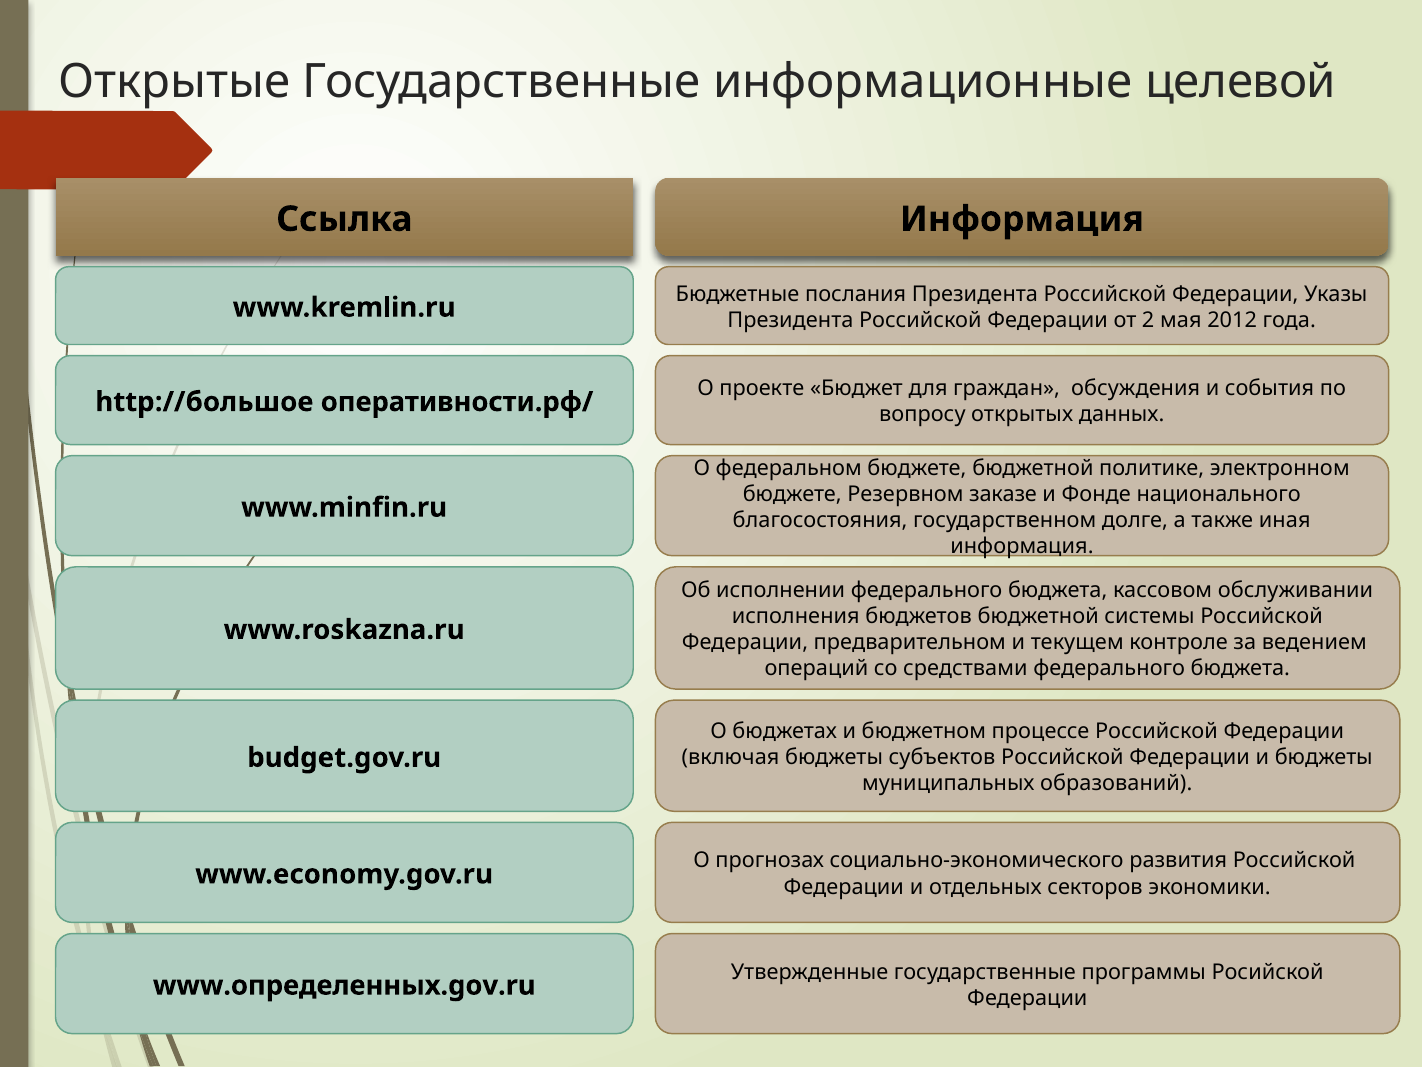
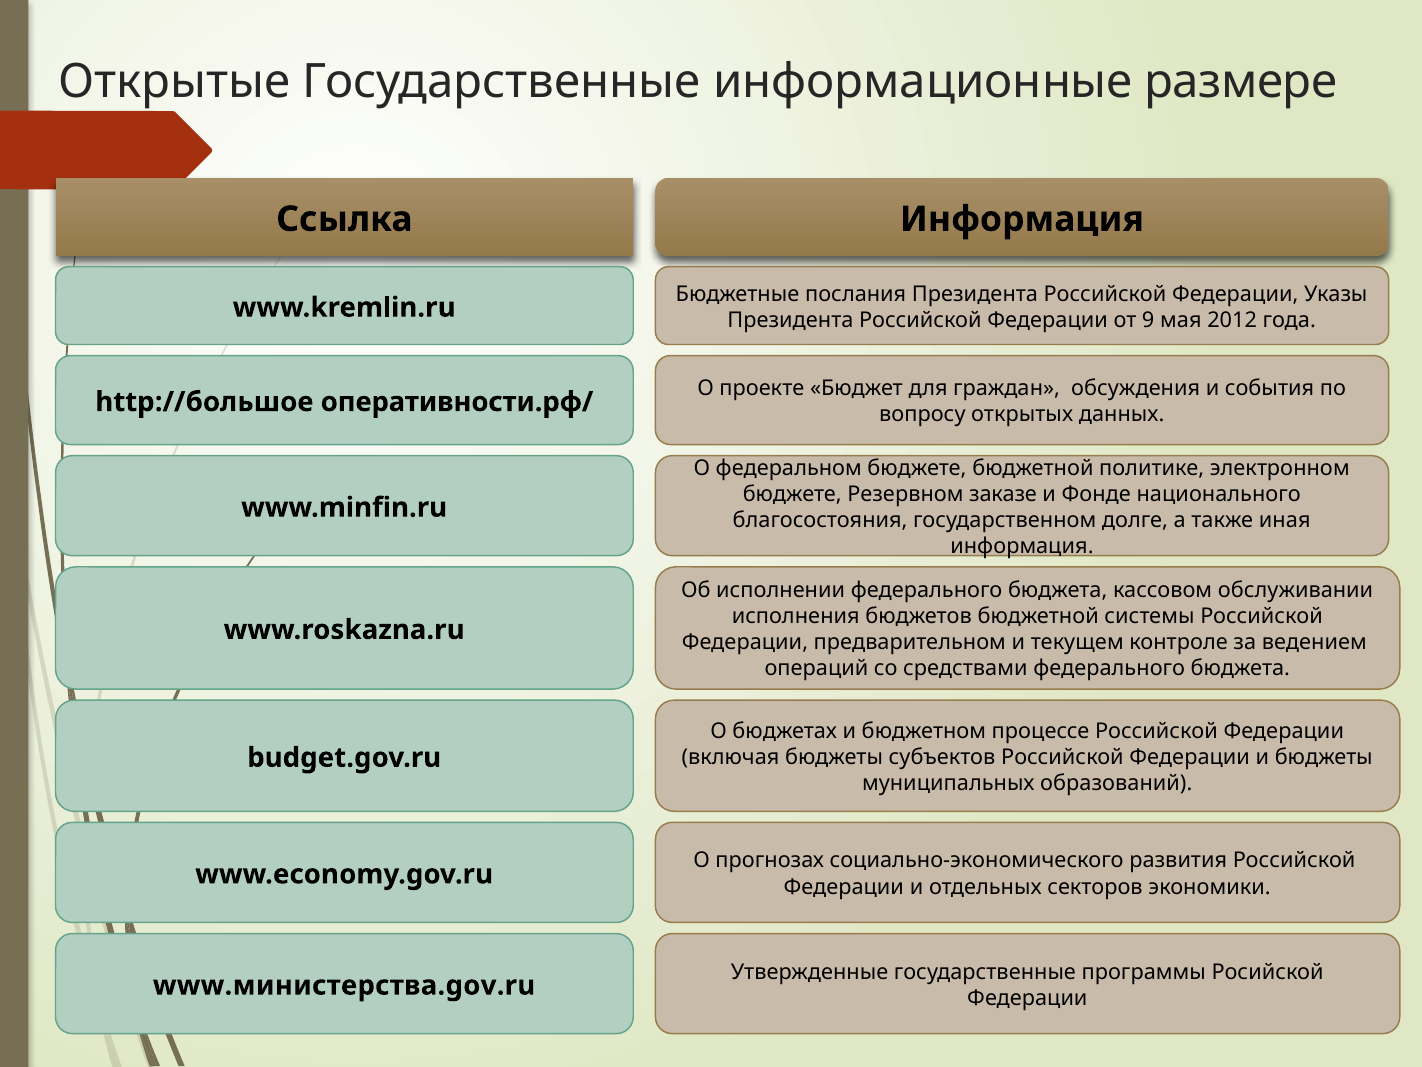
целевой: целевой -> размере
2: 2 -> 9
www.определенных.gov.ru: www.определенных.gov.ru -> www.министерства.gov.ru
